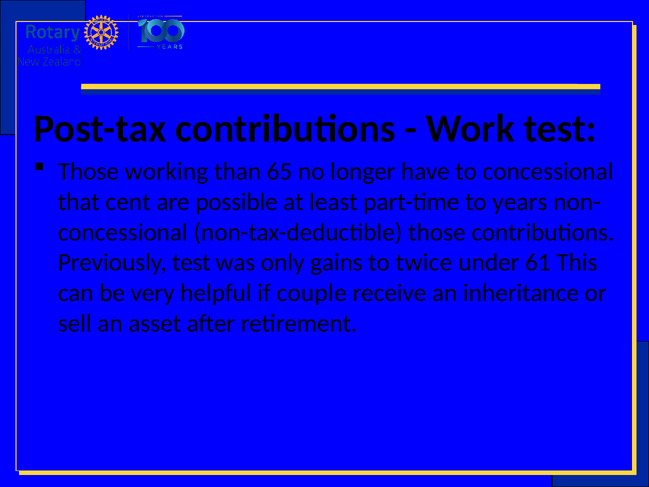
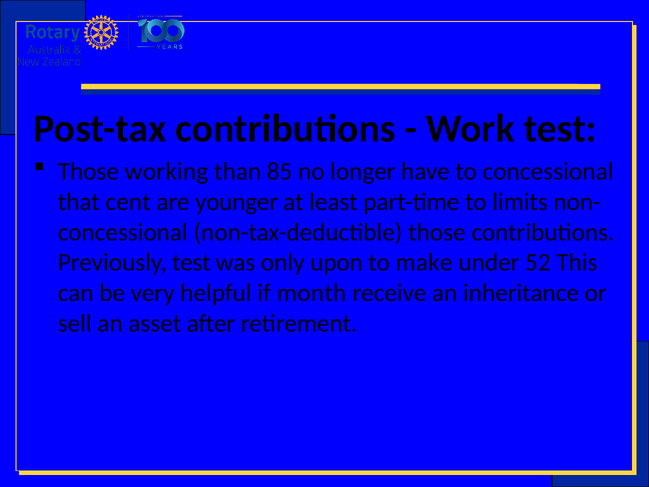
65: 65 -> 85
possible: possible -> younger
years: years -> limits
gains: gains -> upon
twice: twice -> make
61: 61 -> 52
couple: couple -> month
